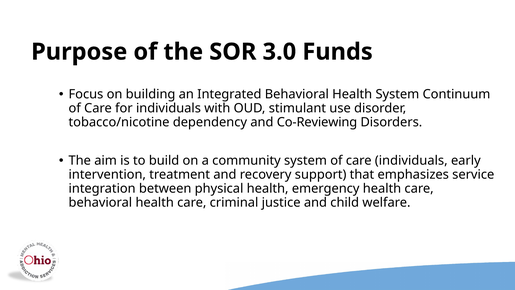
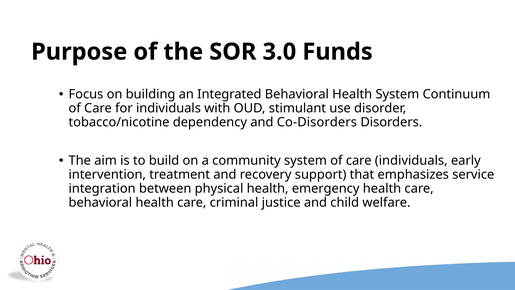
Co-Reviewing: Co-Reviewing -> Co-Disorders
